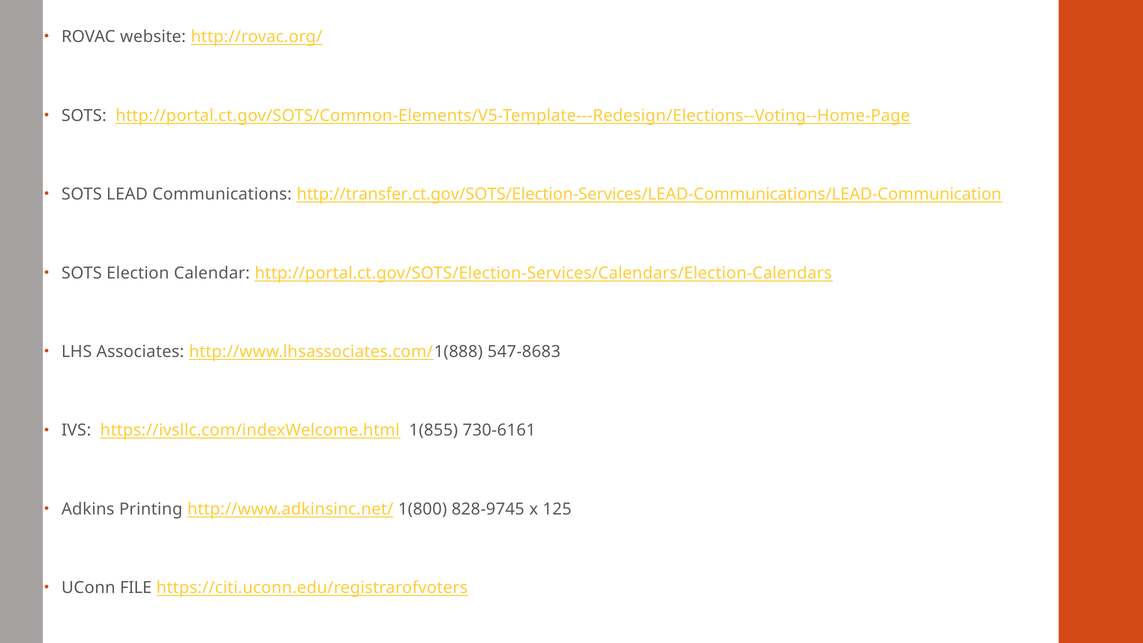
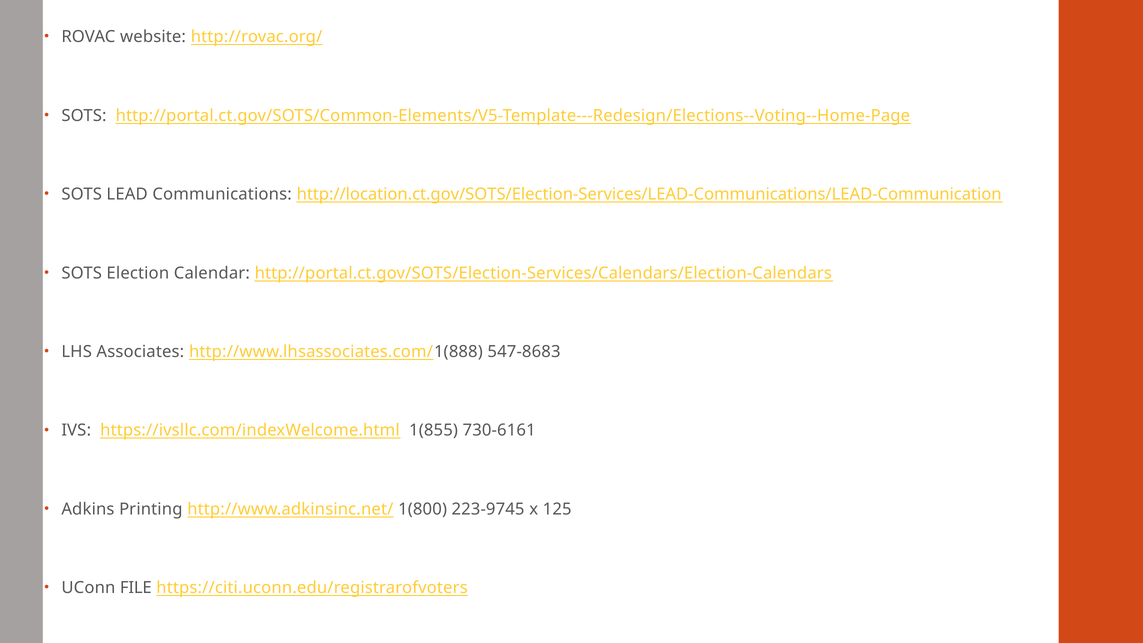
http://transfer.ct.gov/SOTS/Election-Services/LEAD-Communications/LEAD-Communication: http://transfer.ct.gov/SOTS/Election-Services/LEAD-Communications/LEAD-Communication -> http://location.ct.gov/SOTS/Election-Services/LEAD-Communications/LEAD-Communication
828-9745: 828-9745 -> 223-9745
